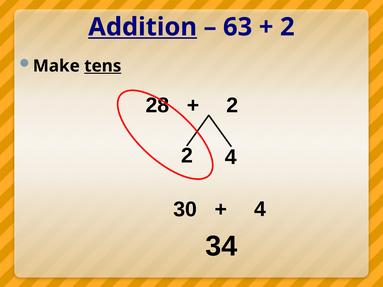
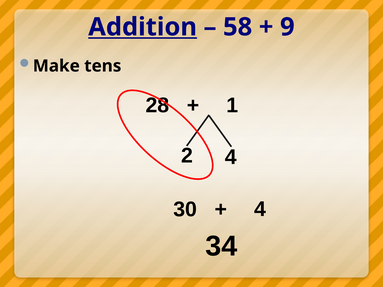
63: 63 -> 58
2 at (287, 27): 2 -> 9
tens underline: present -> none
2 at (232, 105): 2 -> 1
